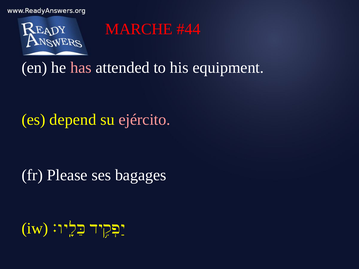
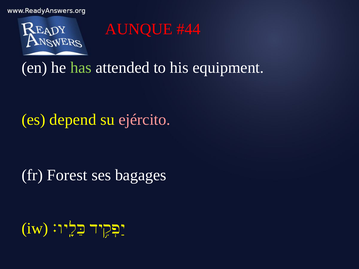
MARCHE: MARCHE -> AUNQUE
has colour: pink -> light green
Please: Please -> Forest
